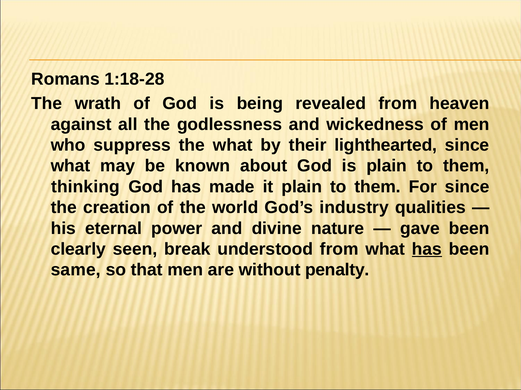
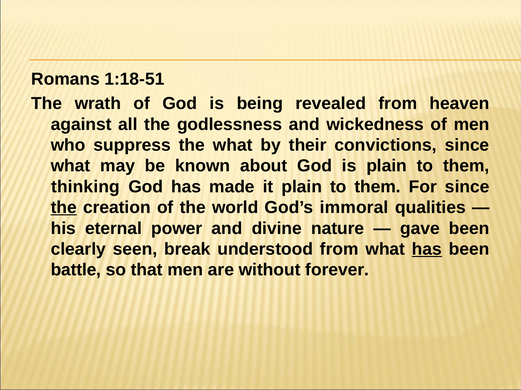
1:18-28: 1:18-28 -> 1:18-51
lighthearted: lighthearted -> convictions
the at (64, 208) underline: none -> present
industry: industry -> immoral
same: same -> battle
penalty: penalty -> forever
